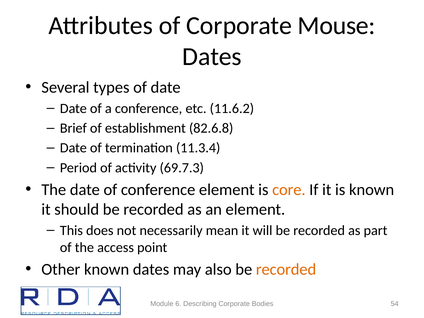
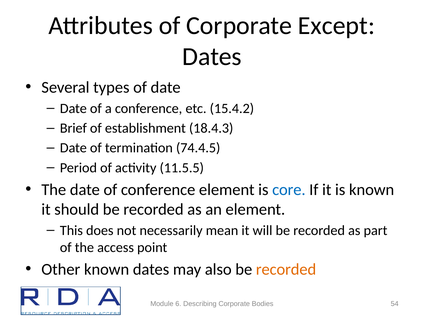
Mouse: Mouse -> Except
11.6.2: 11.6.2 -> 15.4.2
82.6.8: 82.6.8 -> 18.4.3
11.3.4: 11.3.4 -> 74.4.5
69.7.3: 69.7.3 -> 11.5.5
core colour: orange -> blue
